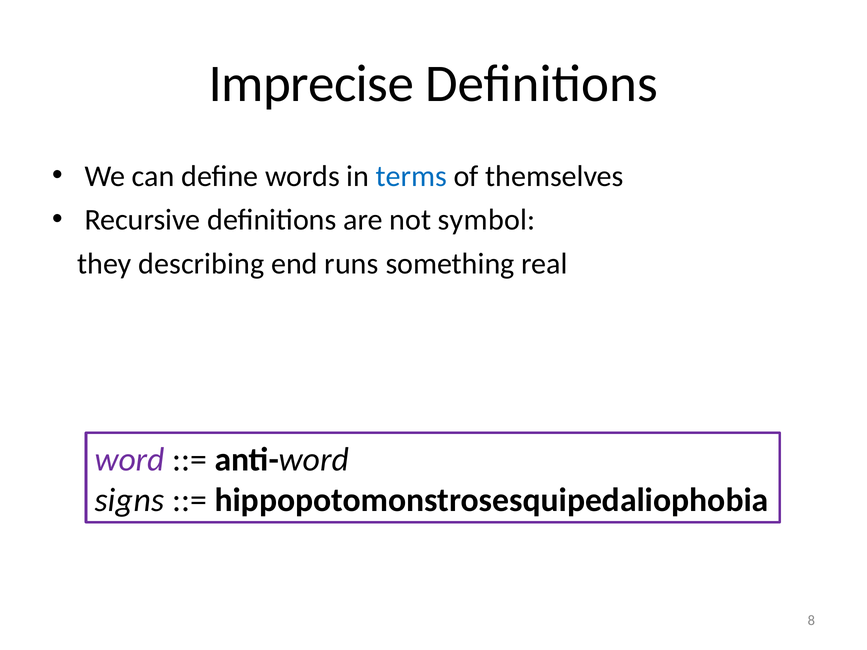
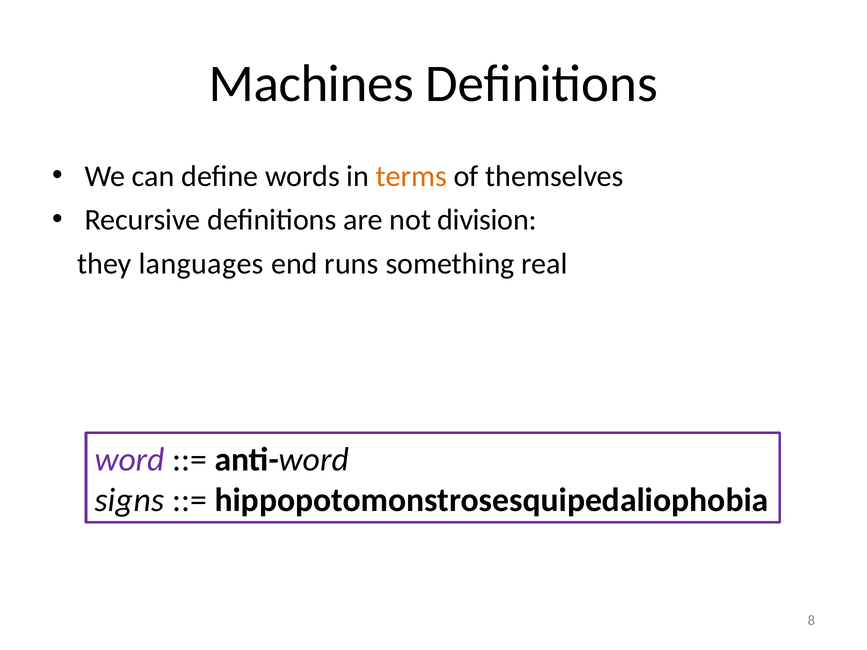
Imprecise: Imprecise -> Machines
terms colour: blue -> orange
symbol: symbol -> division
describing: describing -> languages
